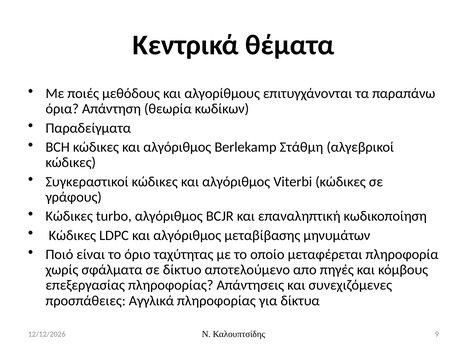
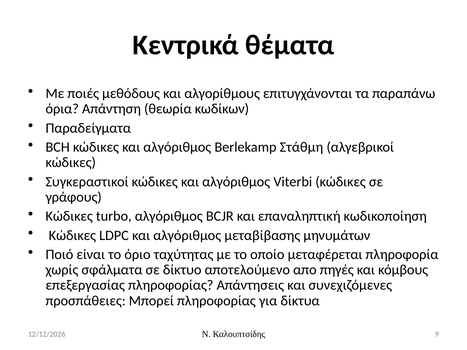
Αγγλικά: Αγγλικά -> Μπορεί
